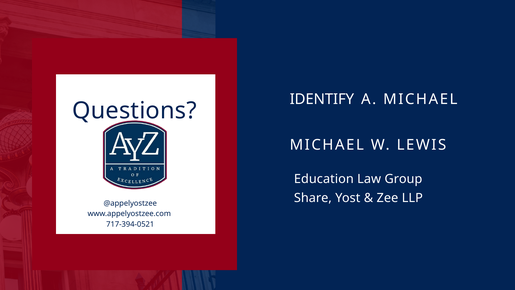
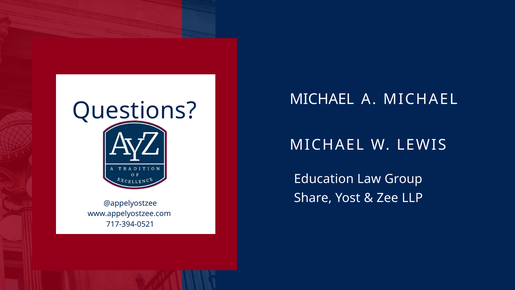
IDENTIFY at (322, 99): IDENTIFY -> MICHAEL
